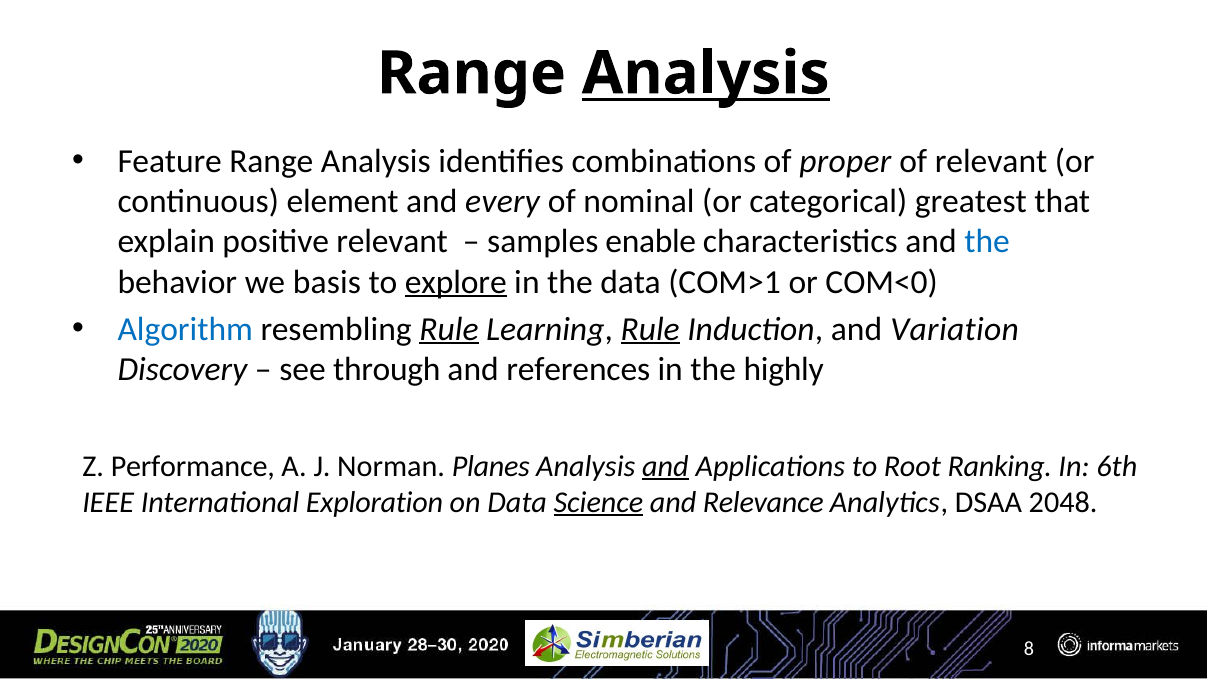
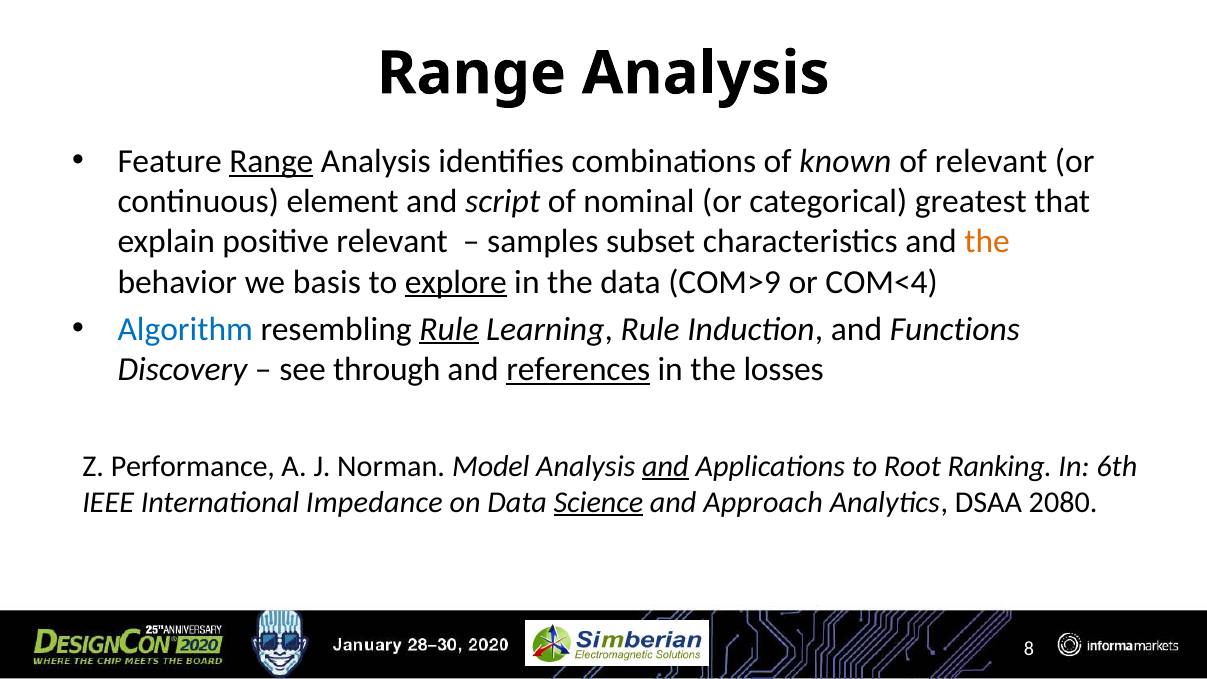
Analysis at (706, 74) underline: present -> none
Range at (271, 161) underline: none -> present
proper: proper -> known
every: every -> script
enable: enable -> subset
the at (987, 242) colour: blue -> orange
COM>1: COM>1 -> COM>9
COM<0: COM<0 -> COM<4
Rule at (650, 329) underline: present -> none
Variation: Variation -> Functions
references underline: none -> present
highly: highly -> losses
Planes: Planes -> Model
Exploration: Exploration -> Impedance
Relevance: Relevance -> Approach
2048: 2048 -> 2080
